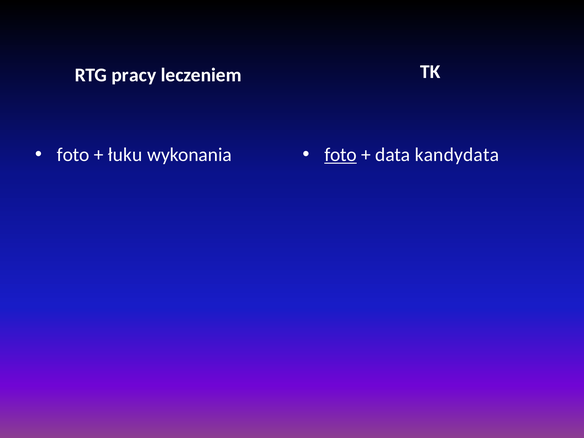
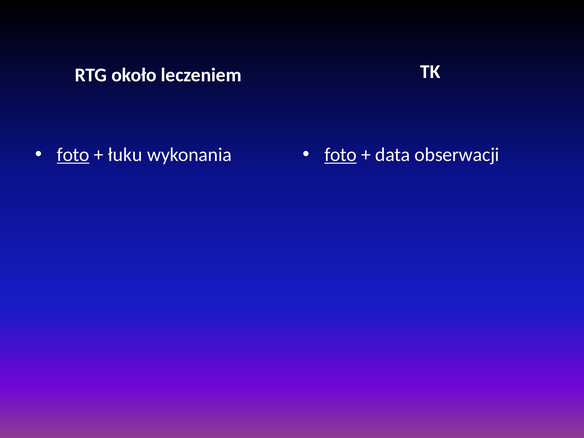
pracy: pracy -> około
foto at (73, 155) underline: none -> present
kandydata: kandydata -> obserwacji
